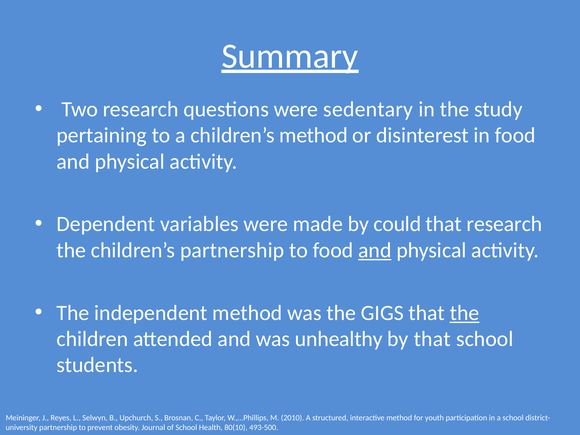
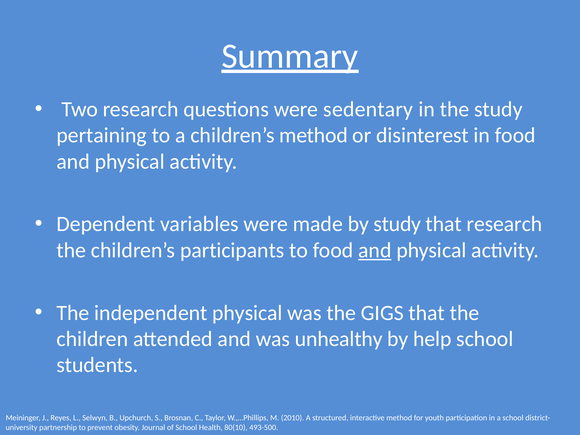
by could: could -> study
children’s partnership: partnership -> participants
independent method: method -> physical
the at (464, 313) underline: present -> none
by that: that -> help
